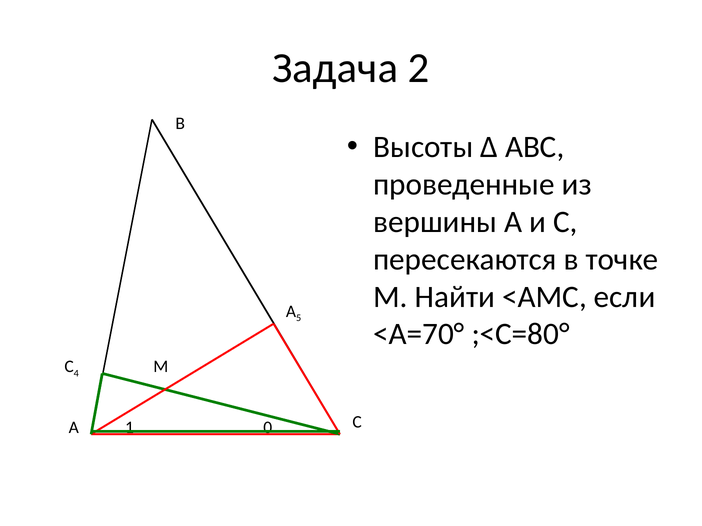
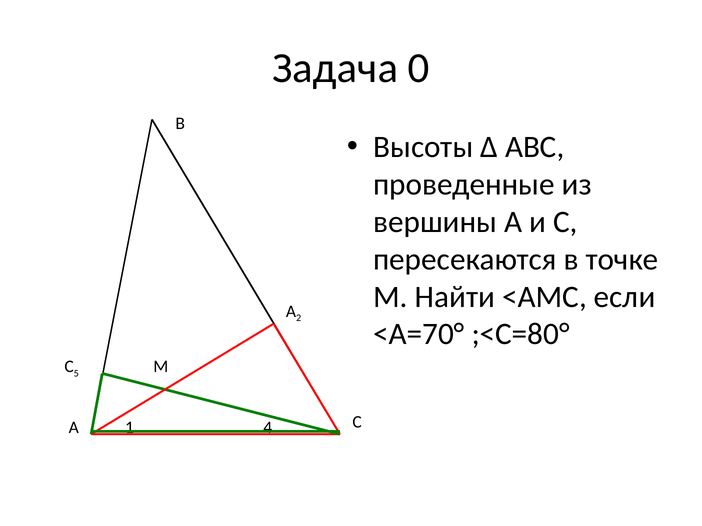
2: 2 -> 0
5: 5 -> 2
4: 4 -> 5
0: 0 -> 4
